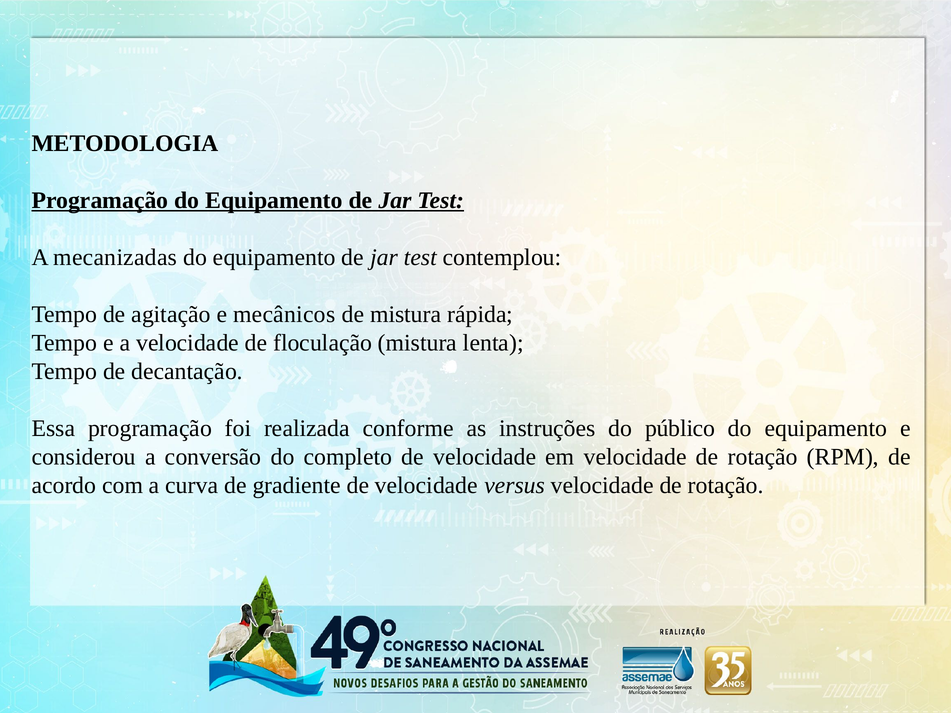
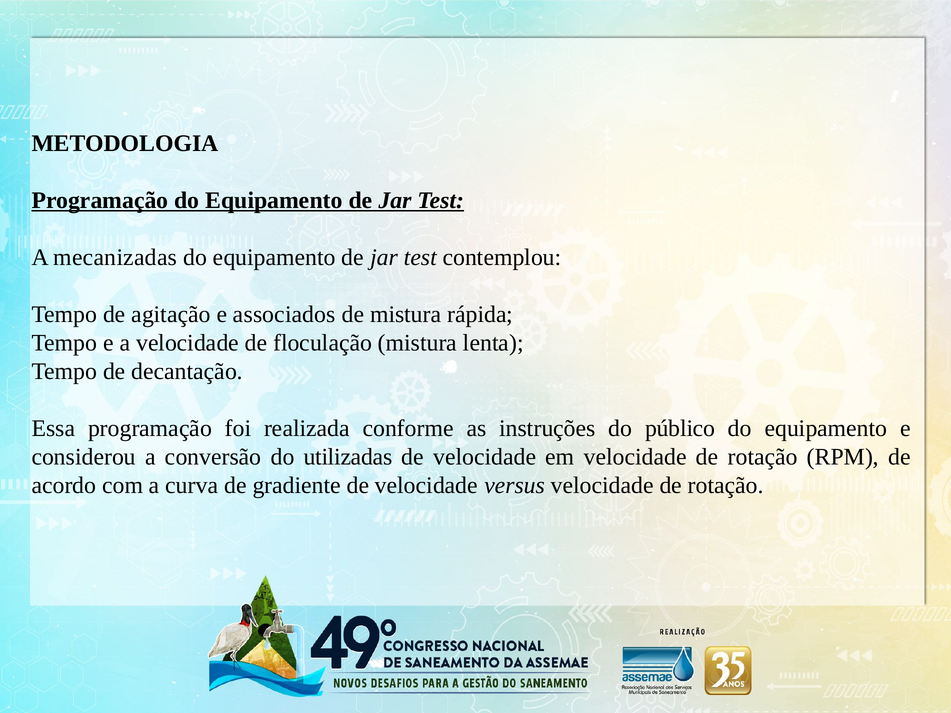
mecânicos: mecânicos -> associados
completo: completo -> utilizadas
